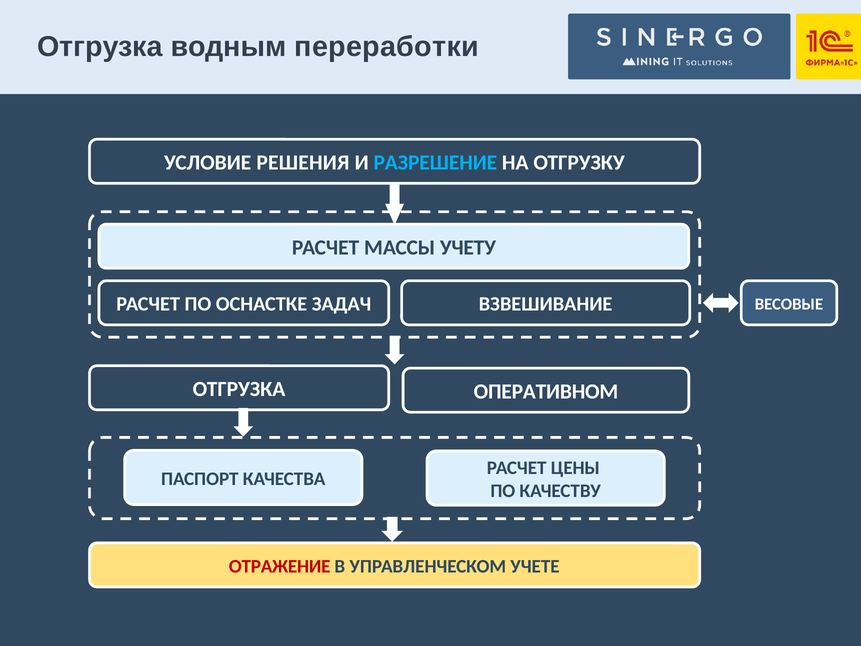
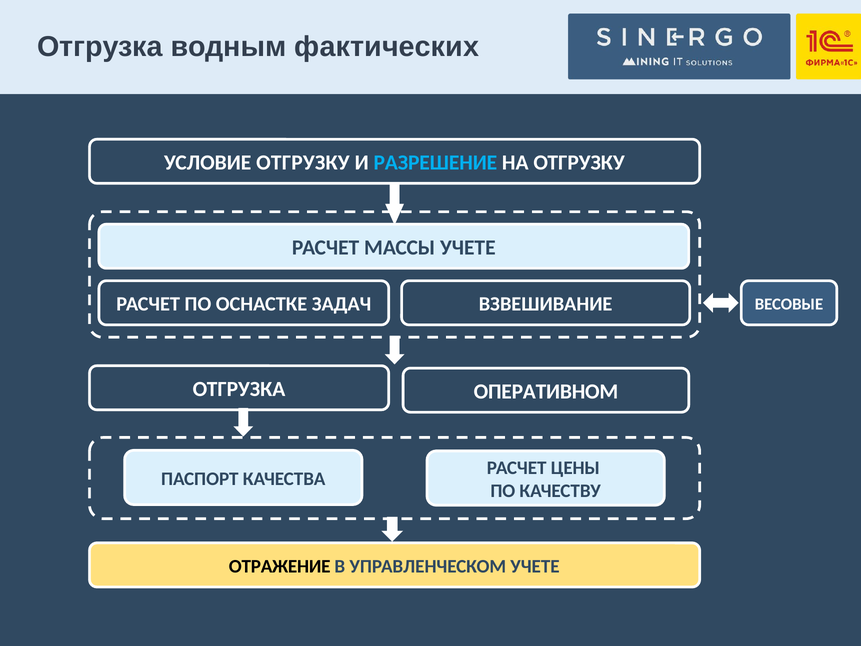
переработки: переработки -> фактических
УСЛОВИЕ РЕШЕНИЯ: РЕШЕНИЯ -> ОТГРУЗКУ
МАССЫ УЧЕТУ: УЧЕТУ -> УЧЕТЕ
ОТРАЖЕНИЕ colour: red -> black
